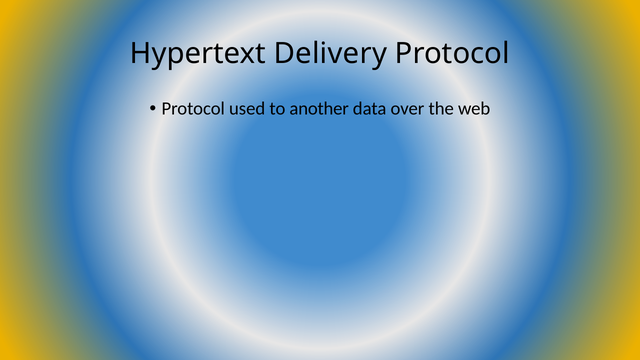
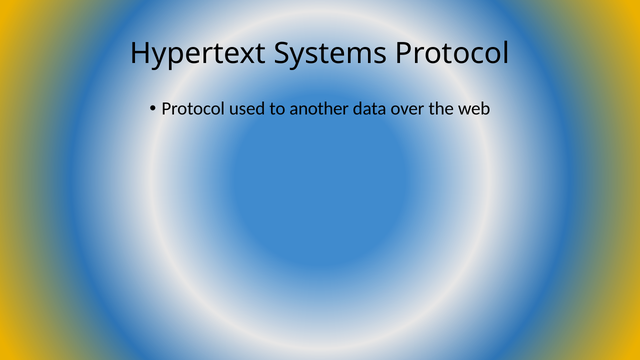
Delivery: Delivery -> Systems
